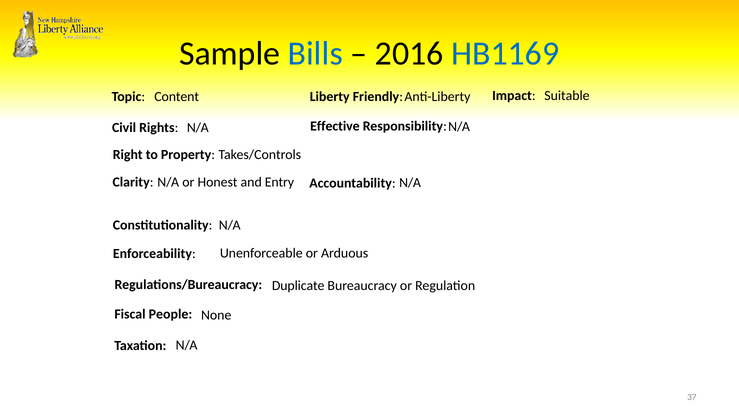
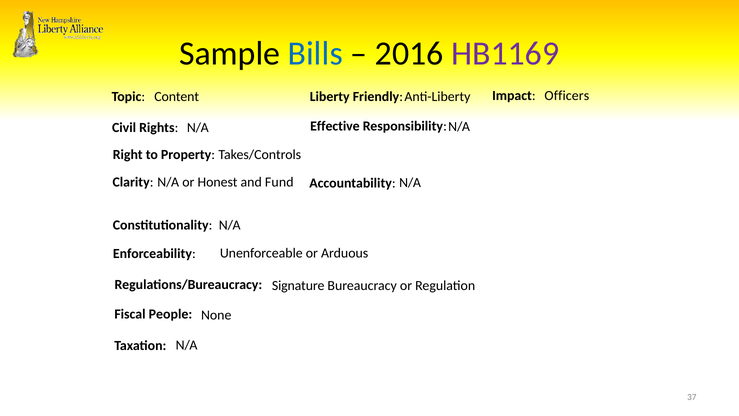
HB1169 colour: blue -> purple
Suitable: Suitable -> Officers
Entry: Entry -> Fund
Duplicate: Duplicate -> Signature
